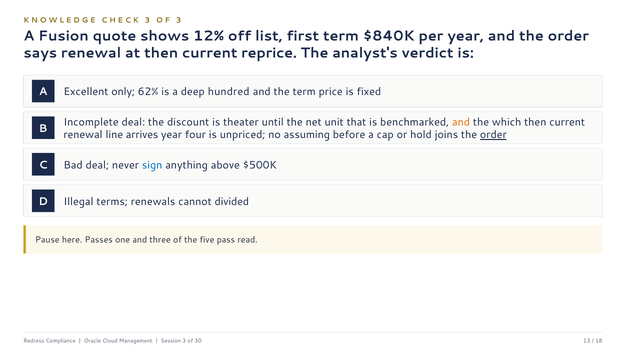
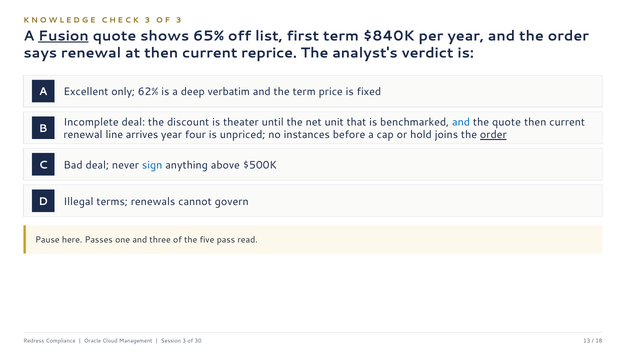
Fusion underline: none -> present
12%: 12% -> 65%
hundred: hundred -> verbatim
and at (461, 122) colour: orange -> blue
the which: which -> quote
assuming: assuming -> instances
divided: divided -> govern
